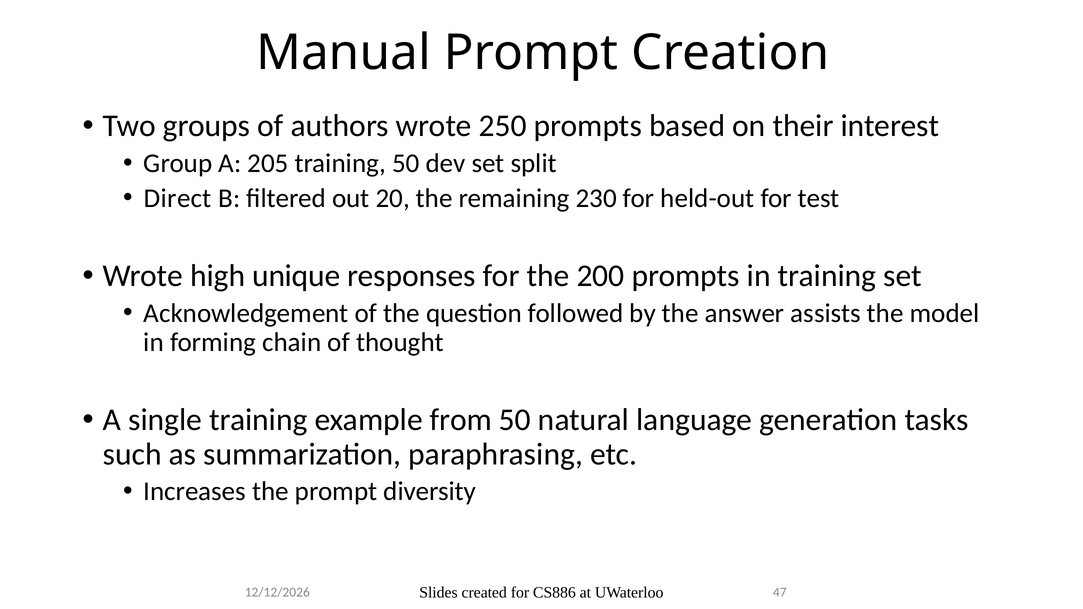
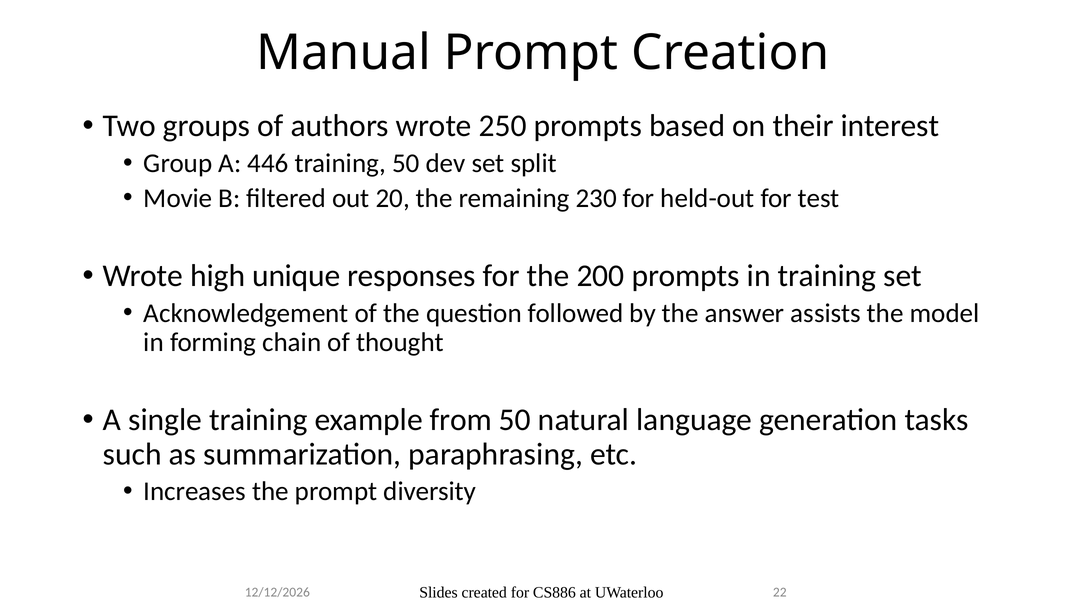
205: 205 -> 446
Direct: Direct -> Movie
47: 47 -> 22
